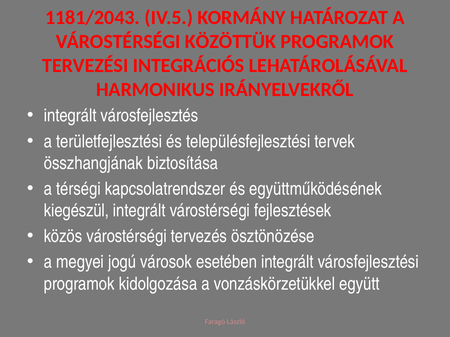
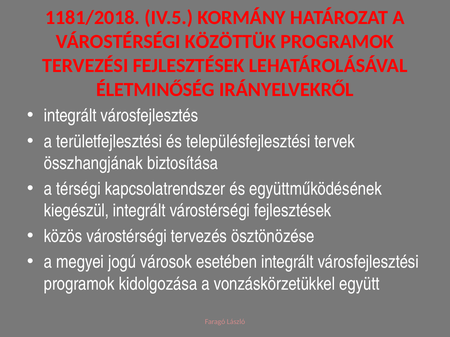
1181/2043: 1181/2043 -> 1181/2018
TERVEZÉSI INTEGRÁCIÓS: INTEGRÁCIÓS -> FEJLESZTÉSEK
HARMONIKUS: HARMONIKUS -> ÉLETMINŐSÉG
